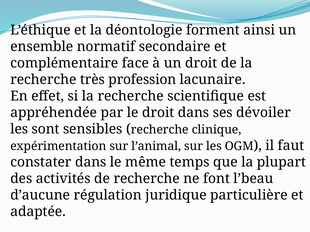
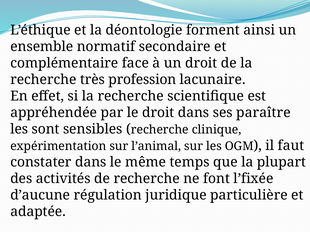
dévoiler: dévoiler -> paraître
l’beau: l’beau -> l’fixée
